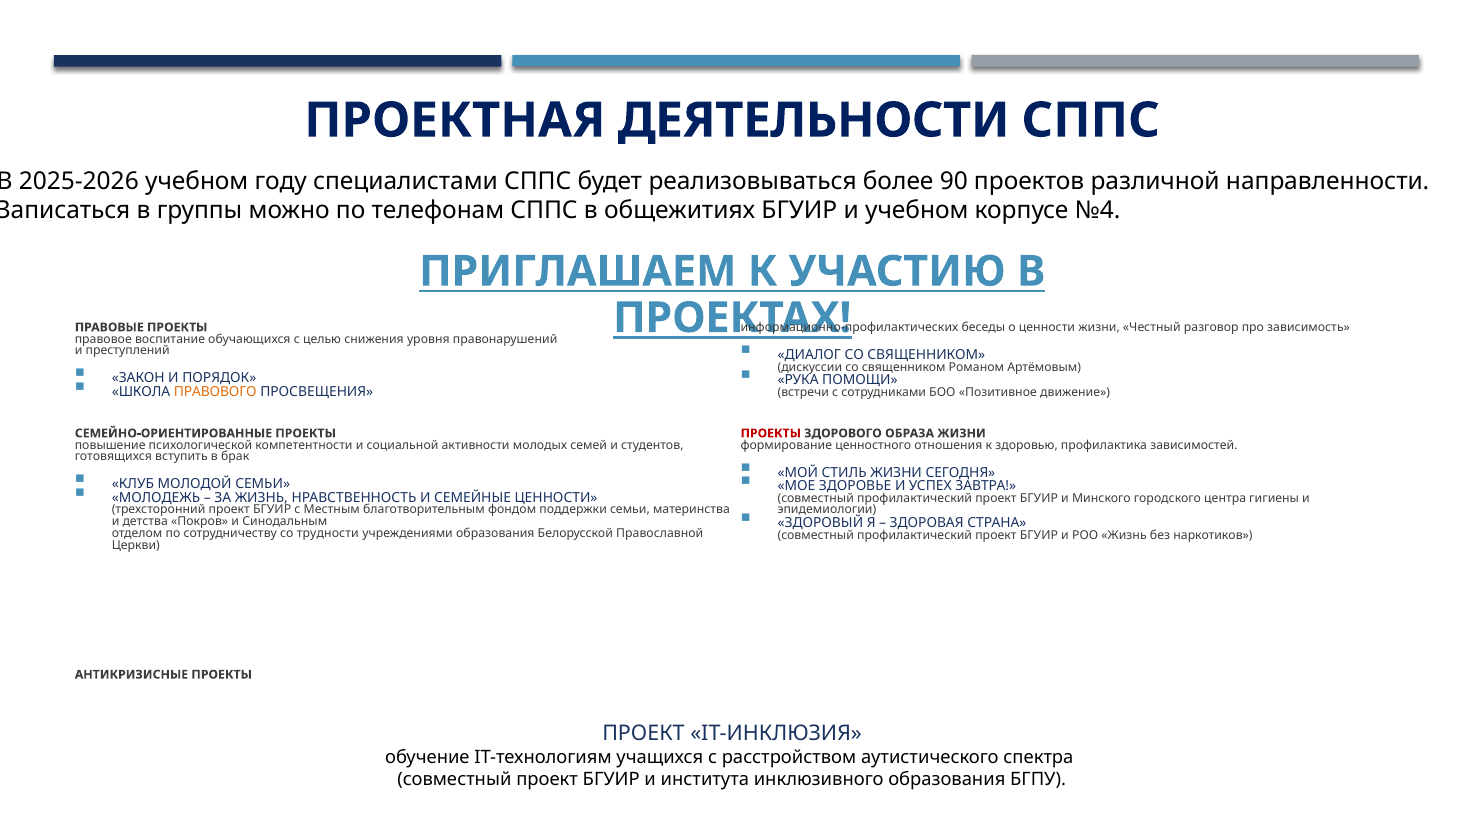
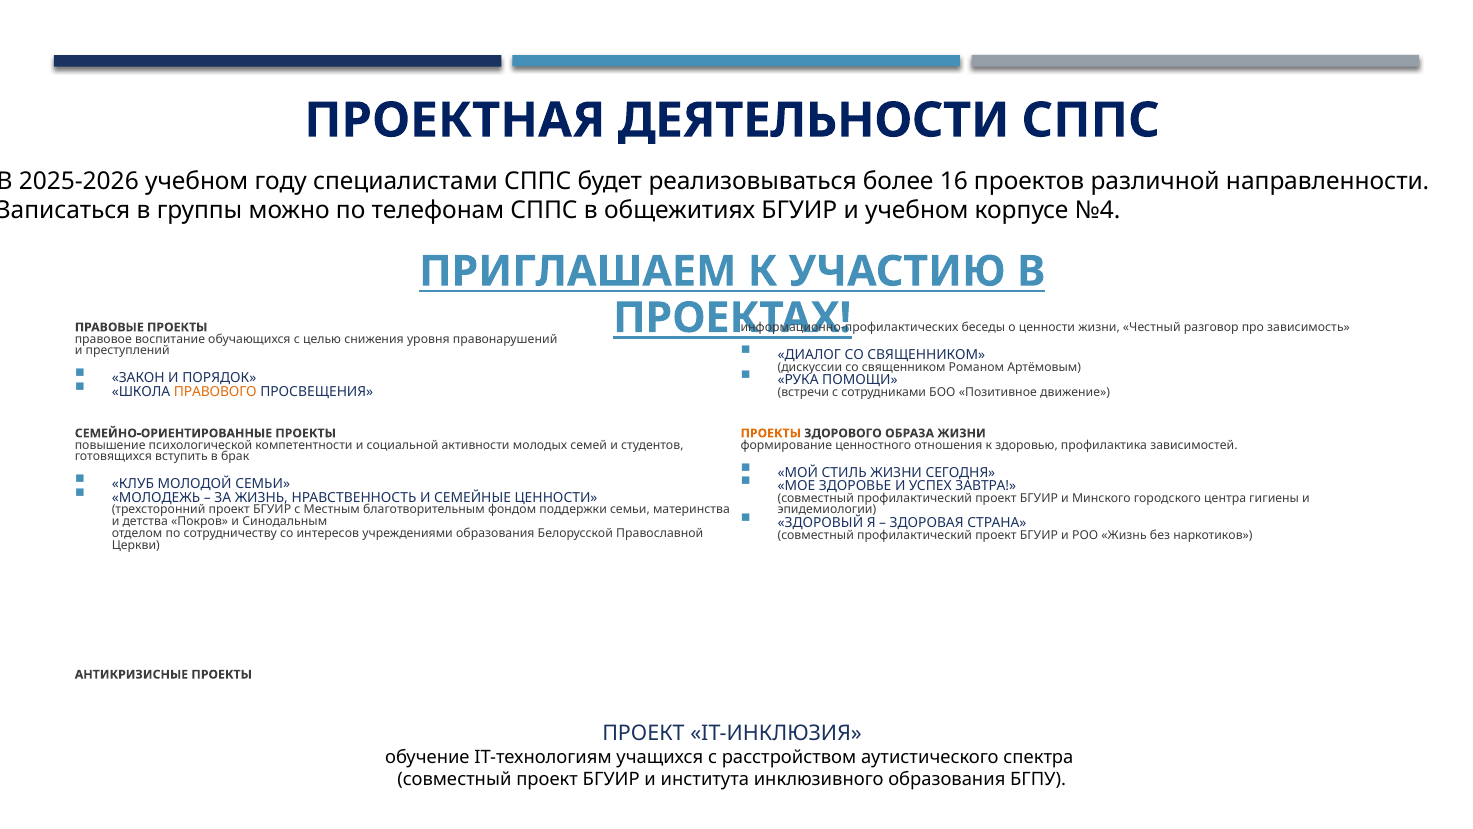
90: 90 -> 16
ПРОЕКТЫ at (771, 433) colour: red -> orange
трудности: трудности -> интересов
